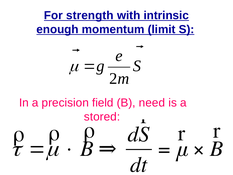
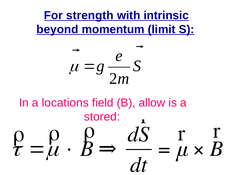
enough: enough -> beyond
precision: precision -> locations
need: need -> allow
